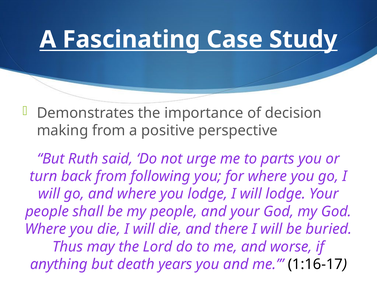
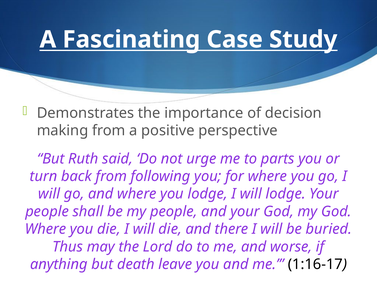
years: years -> leave
